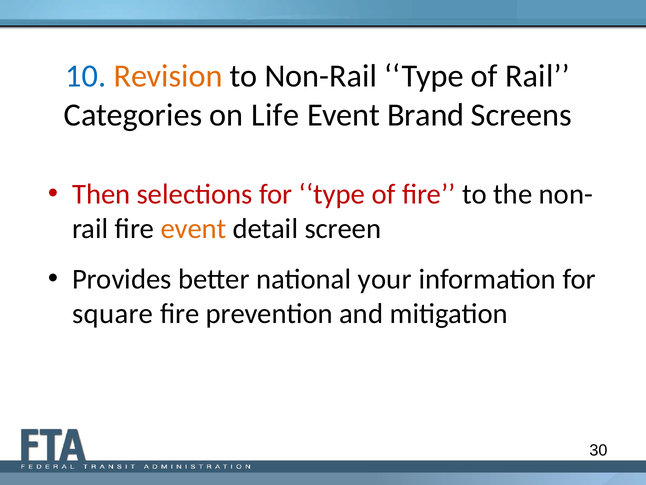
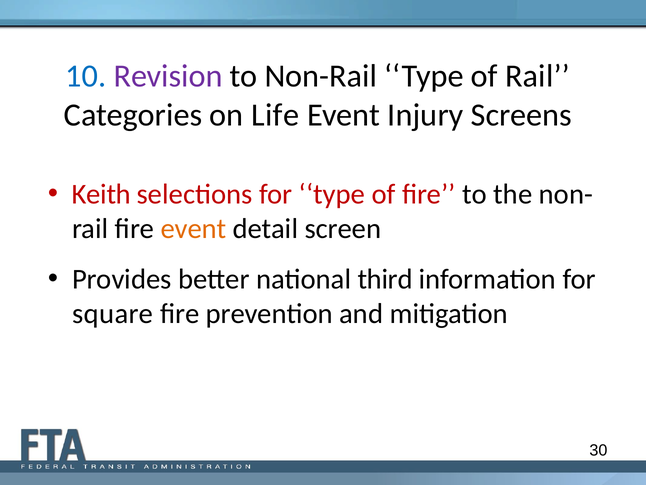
Revision colour: orange -> purple
Brand: Brand -> Injury
Then: Then -> Keith
your: your -> third
